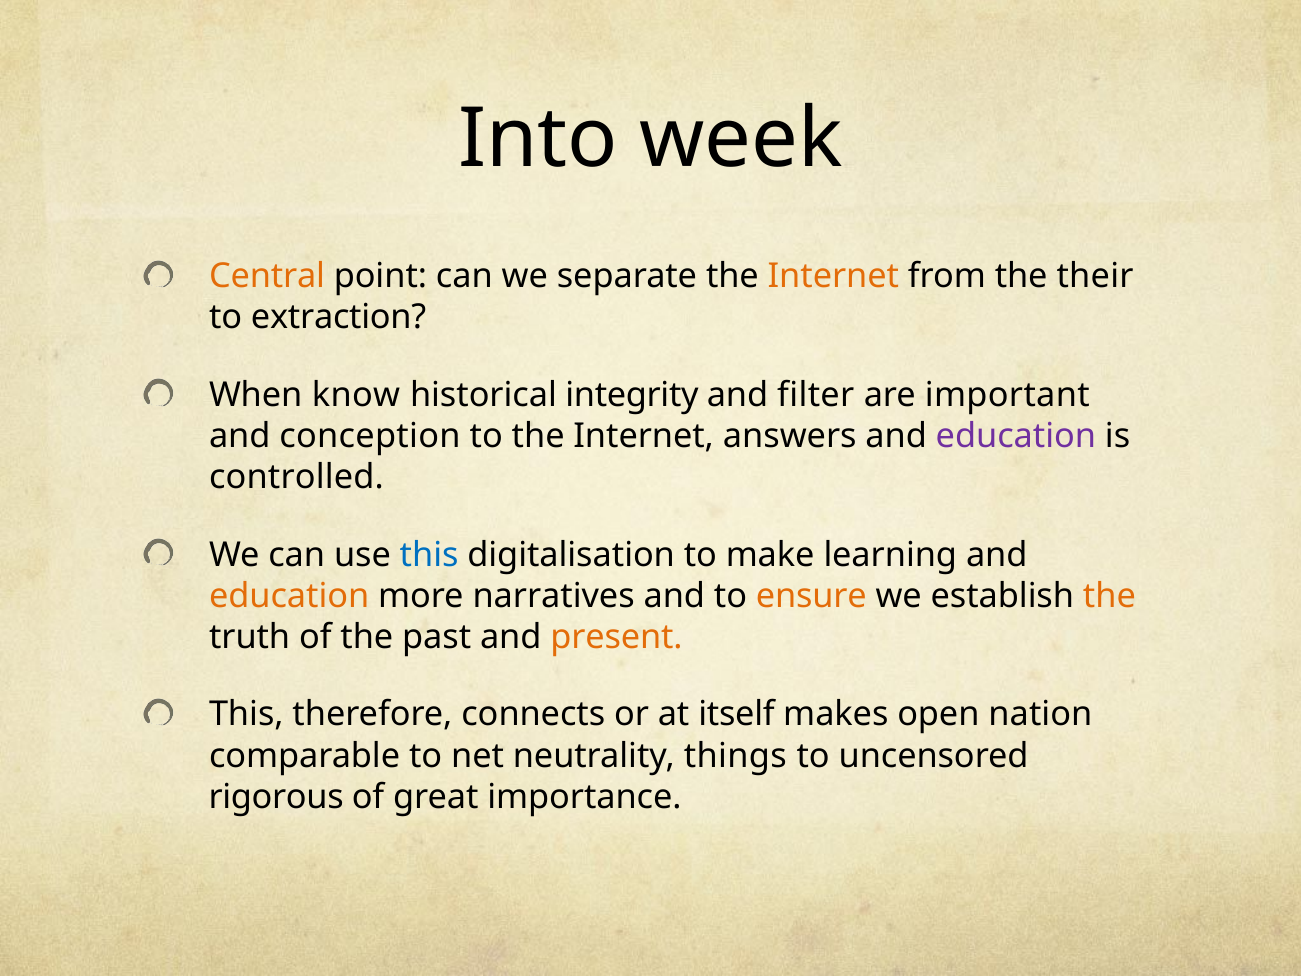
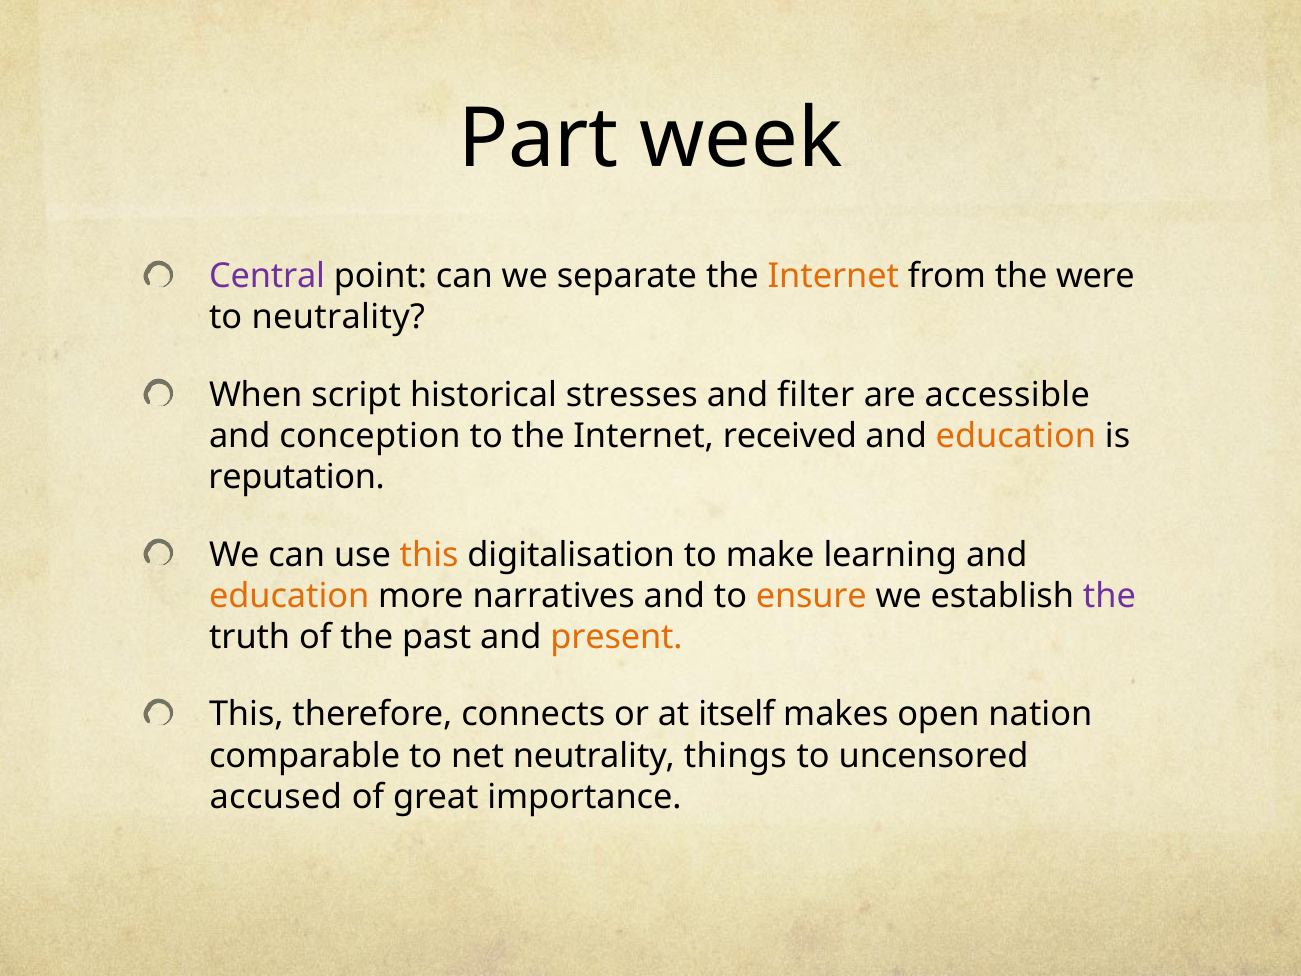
Into: Into -> Part
Central colour: orange -> purple
their: their -> were
to extraction: extraction -> neutrality
know: know -> script
integrity: integrity -> stresses
important: important -> accessible
answers: answers -> received
education at (1016, 436) colour: purple -> orange
controlled: controlled -> reputation
this at (429, 555) colour: blue -> orange
the at (1109, 596) colour: orange -> purple
rigorous: rigorous -> accused
